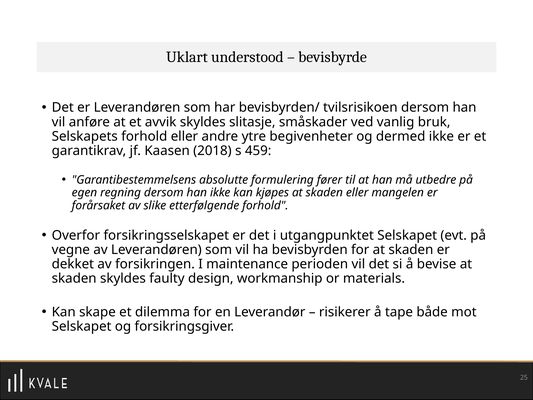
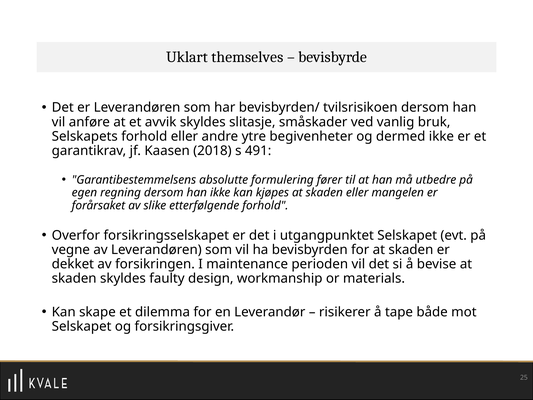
understood: understood -> themselves
459: 459 -> 491
